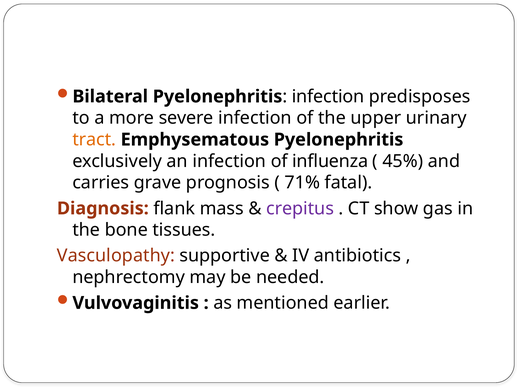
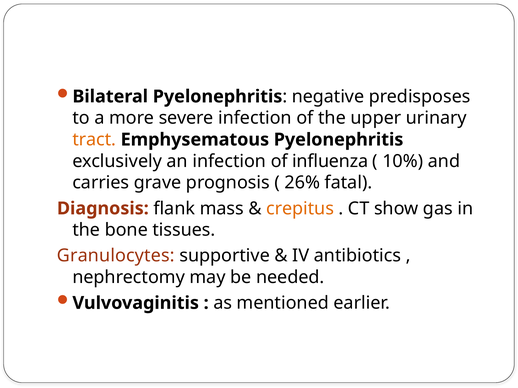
infection at (328, 97): infection -> negative
45%: 45% -> 10%
71%: 71% -> 26%
crepitus colour: purple -> orange
Vasculopathy: Vasculopathy -> Granulocytes
